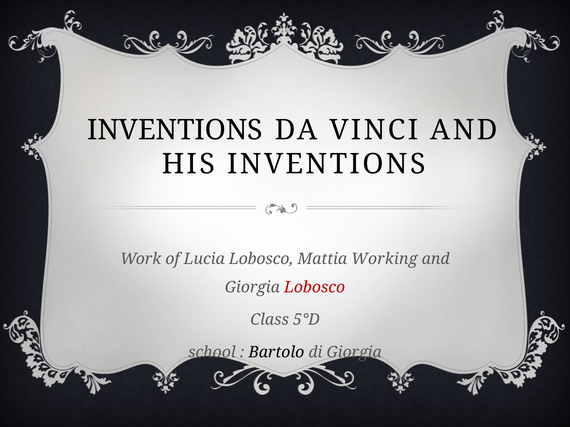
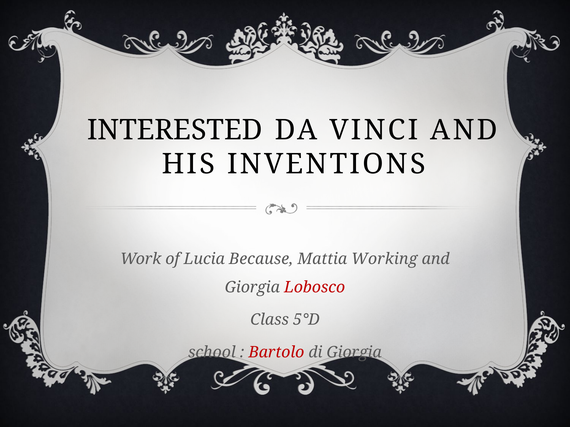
INVENTIONS at (175, 130): INVENTIONS -> INTERESTED
Lucia Lobosco: Lobosco -> Because
Bartolo colour: black -> red
